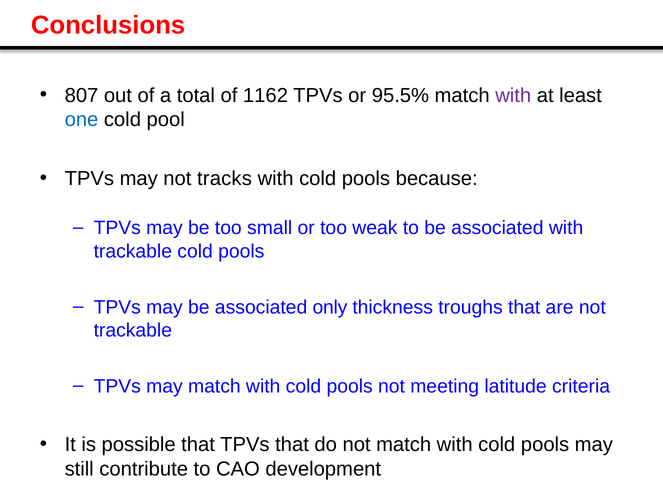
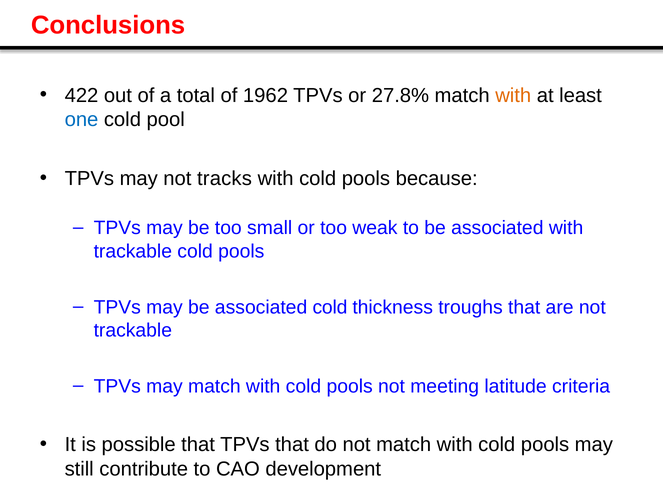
807: 807 -> 422
1162: 1162 -> 1962
95.5%: 95.5% -> 27.8%
with at (513, 95) colour: purple -> orange
associated only: only -> cold
